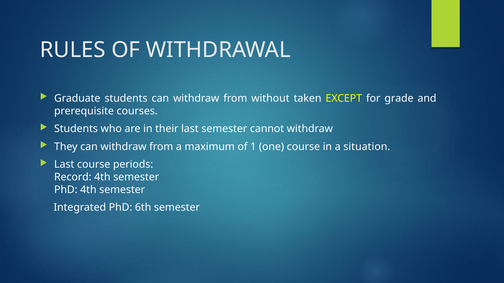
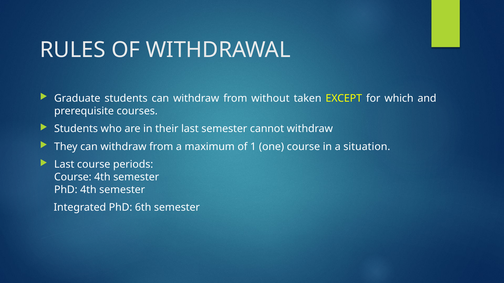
grade: grade -> which
Record at (73, 177): Record -> Course
